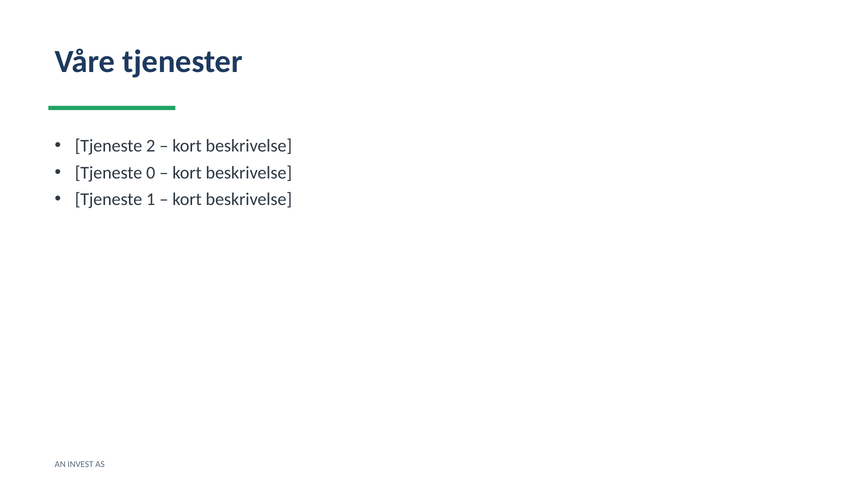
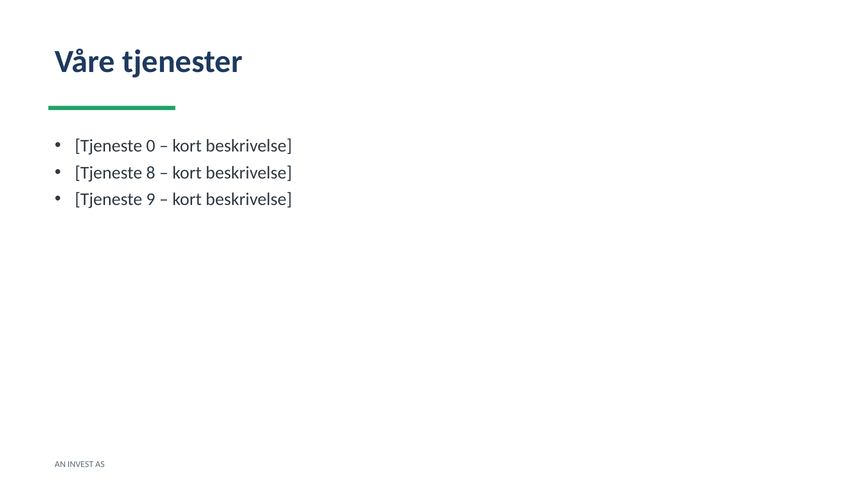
2: 2 -> 0
0: 0 -> 8
1: 1 -> 9
